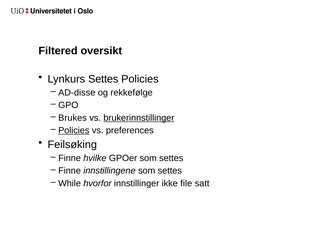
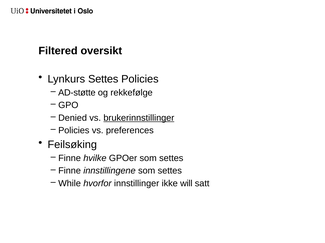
AD-disse: AD-disse -> AD-støtte
Brukes: Brukes -> Denied
Policies at (74, 131) underline: present -> none
file: file -> will
